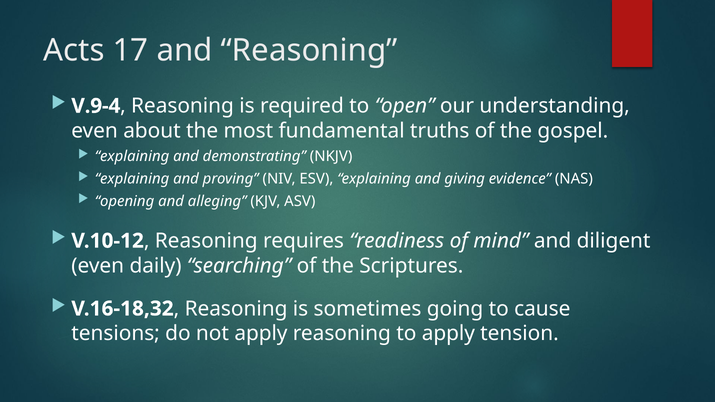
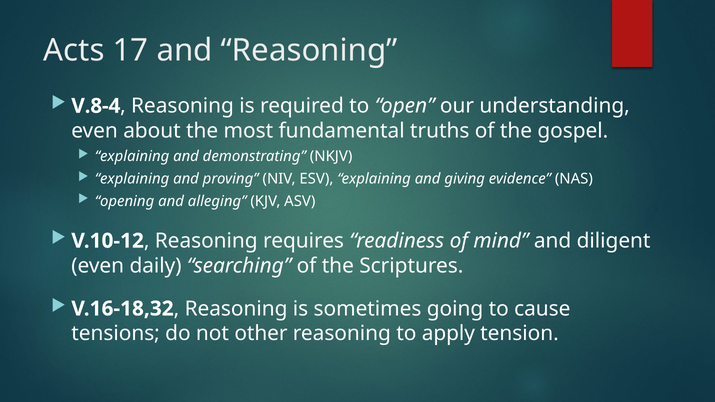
V.9-4: V.9-4 -> V.8-4
not apply: apply -> other
